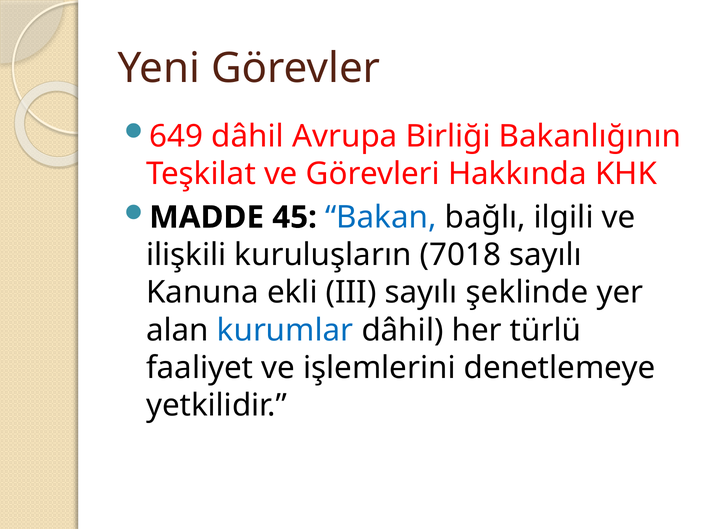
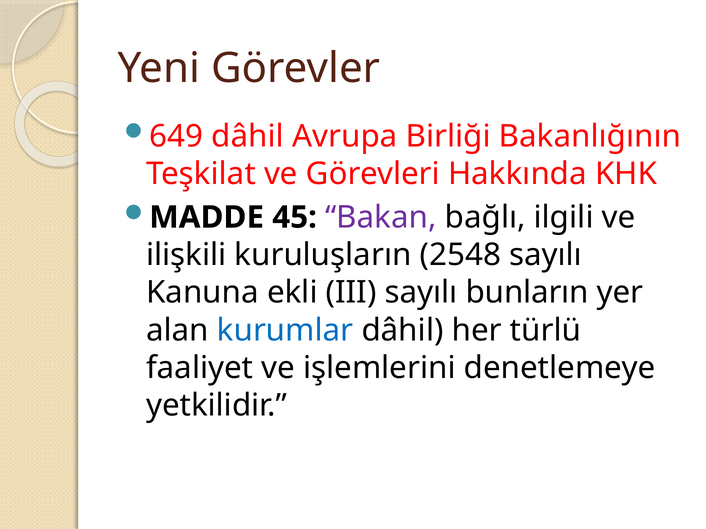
Bakan colour: blue -> purple
7018: 7018 -> 2548
şeklinde: şeklinde -> bunların
